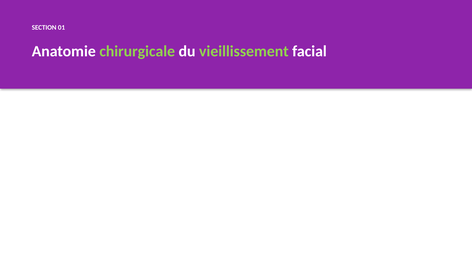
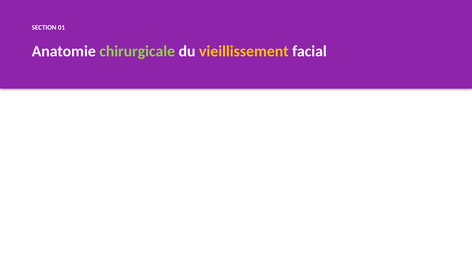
vieillissement colour: light green -> yellow
